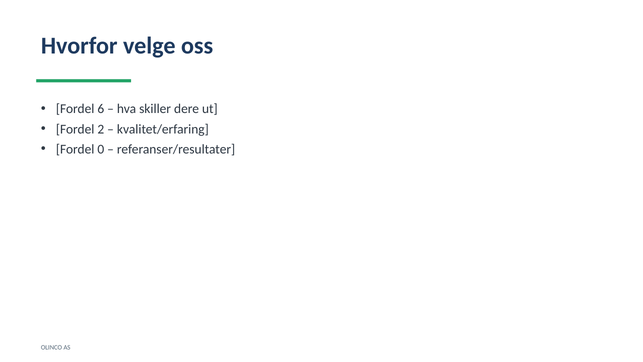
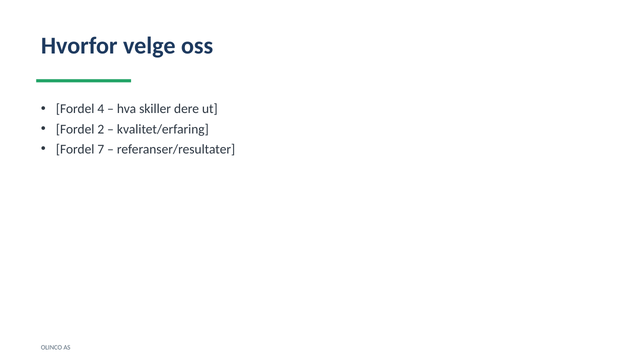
6: 6 -> 4
0: 0 -> 7
